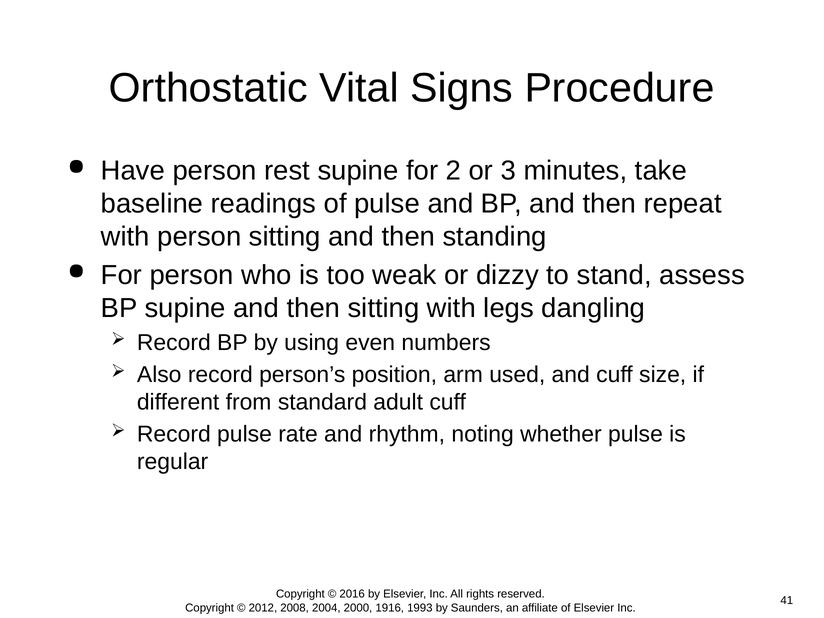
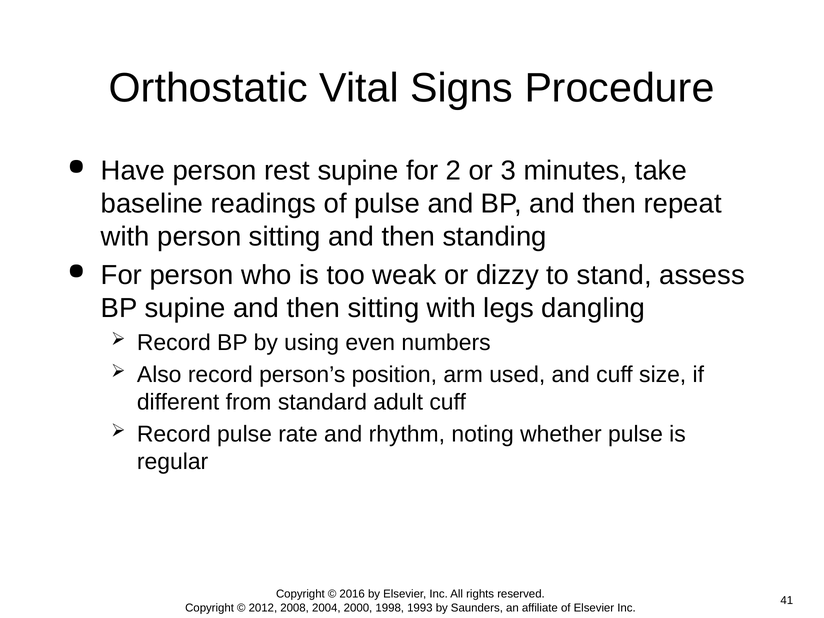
1916: 1916 -> 1998
